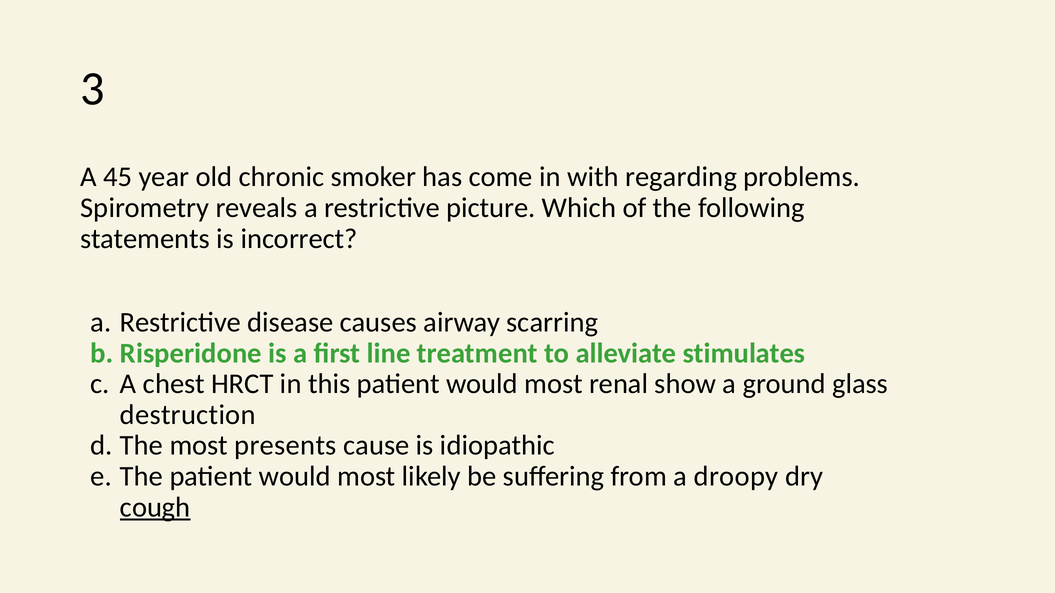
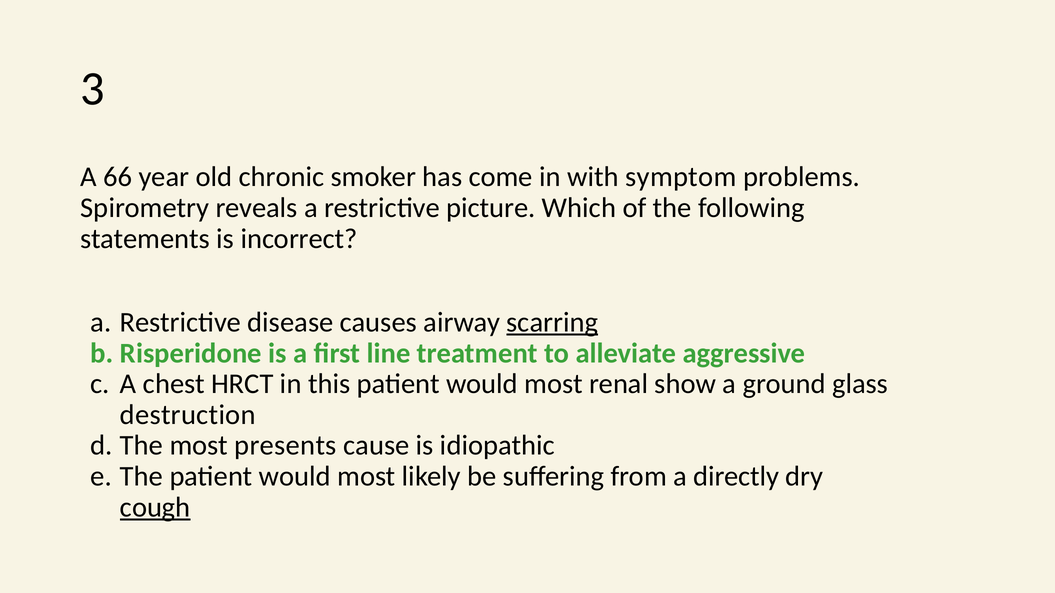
45: 45 -> 66
regarding: regarding -> symptom
scarring underline: none -> present
stimulates: stimulates -> aggressive
droopy: droopy -> directly
